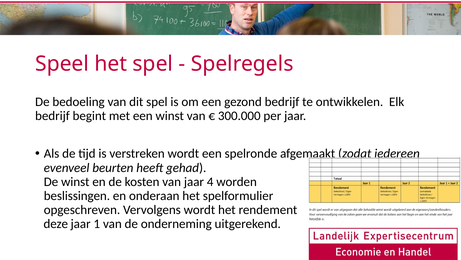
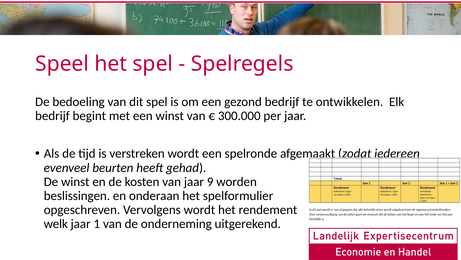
4: 4 -> 9
deze: deze -> welk
